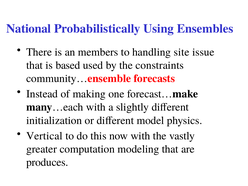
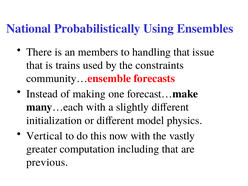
handling site: site -> that
based: based -> trains
modeling: modeling -> including
produces: produces -> previous
